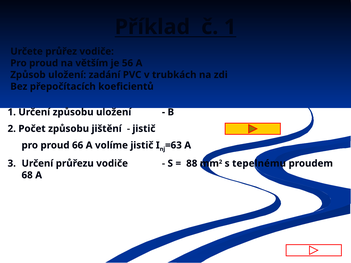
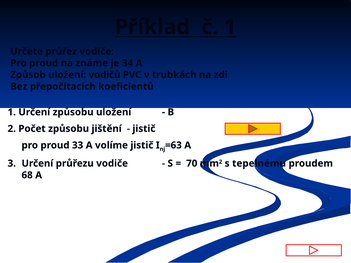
větším: větším -> známe
56: 56 -> 34
zadání: zadání -> vodičů
66: 66 -> 33
88: 88 -> 70
